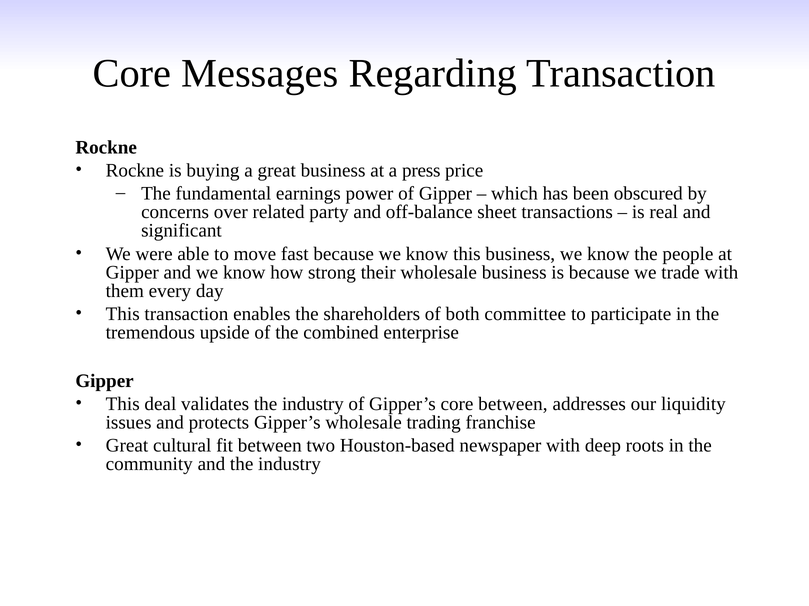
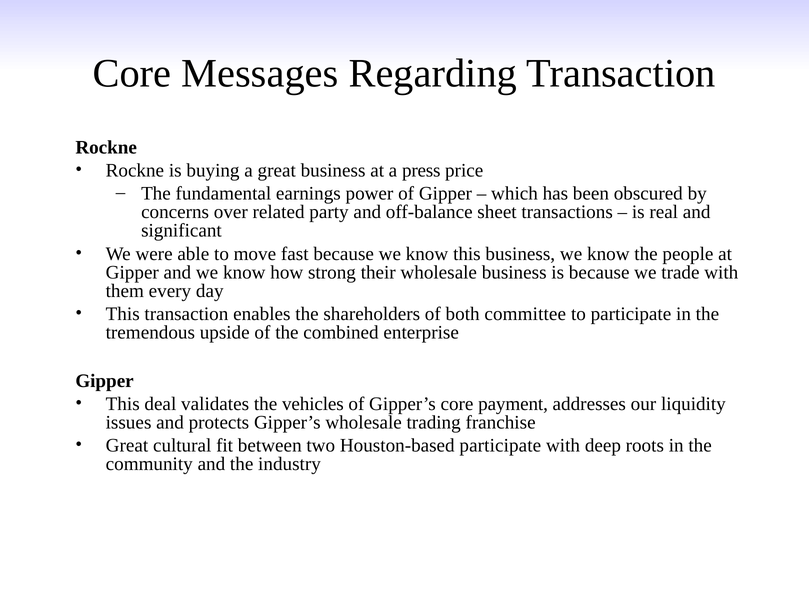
validates the industry: industry -> vehicles
core between: between -> payment
Houston-based newspaper: newspaper -> participate
